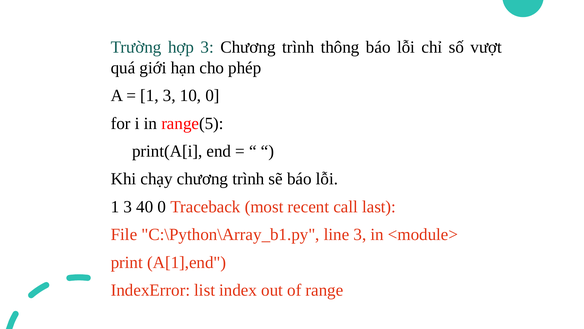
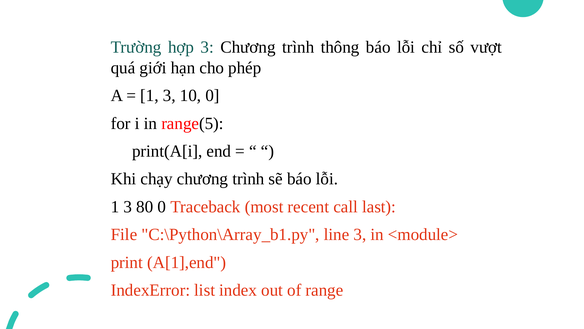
40: 40 -> 80
